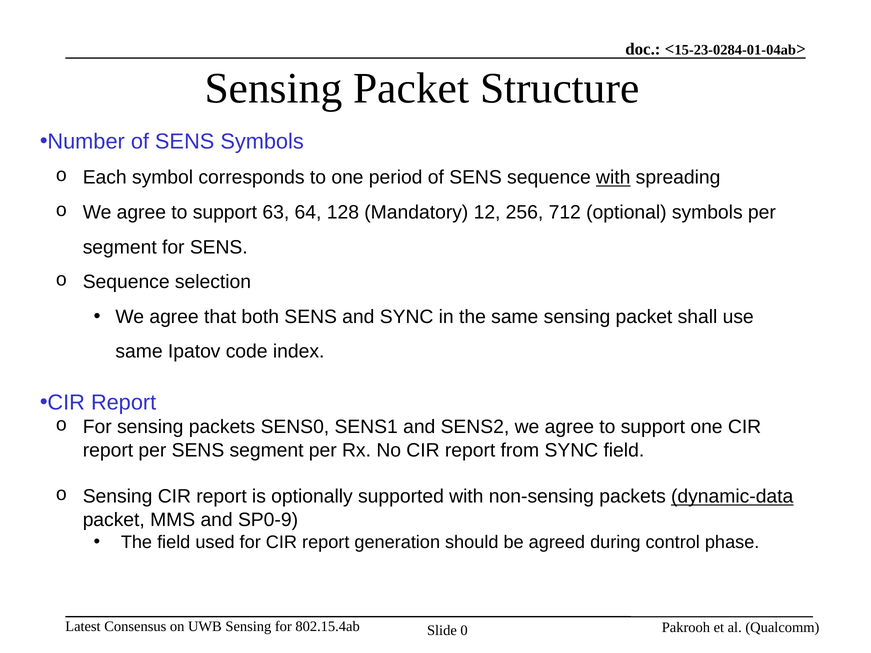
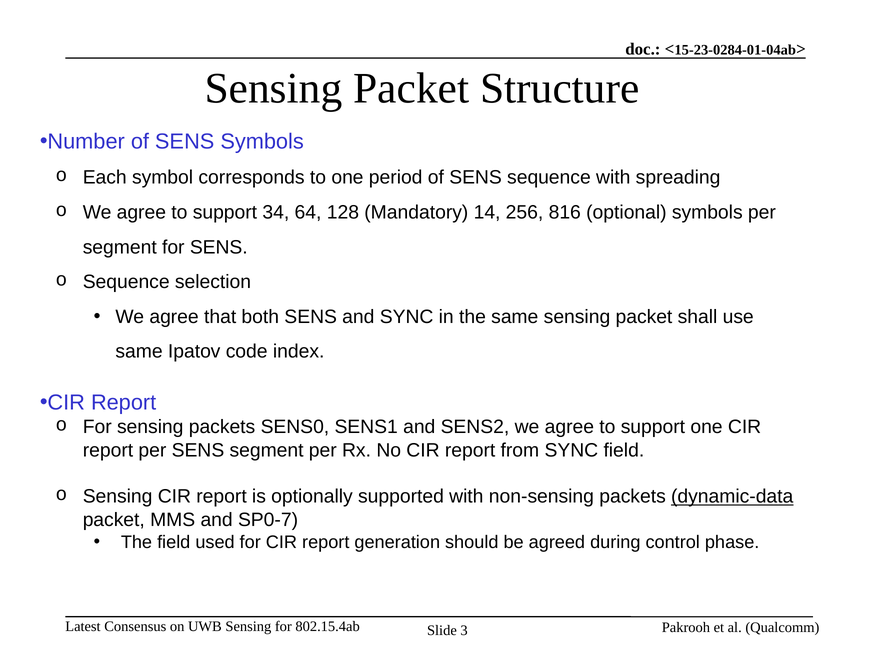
with at (613, 178) underline: present -> none
63: 63 -> 34
12: 12 -> 14
712: 712 -> 816
SP0-9: SP0-9 -> SP0-7
0: 0 -> 3
